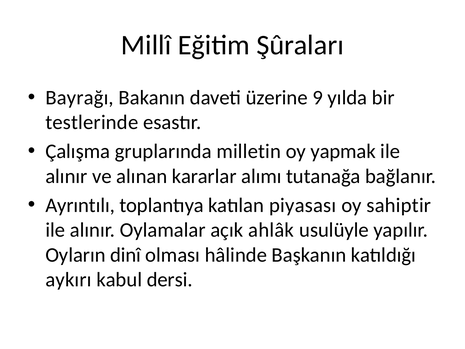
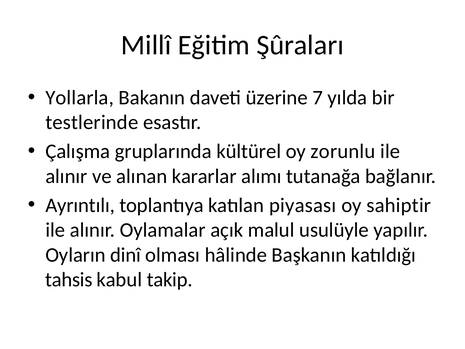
Bayrağı: Bayrağı -> Yollarla
9: 9 -> 7
milletin: milletin -> kültürel
yapmak: yapmak -> zorunlu
ahlâk: ahlâk -> malul
aykırı: aykırı -> tahsis
dersi: dersi -> takip
